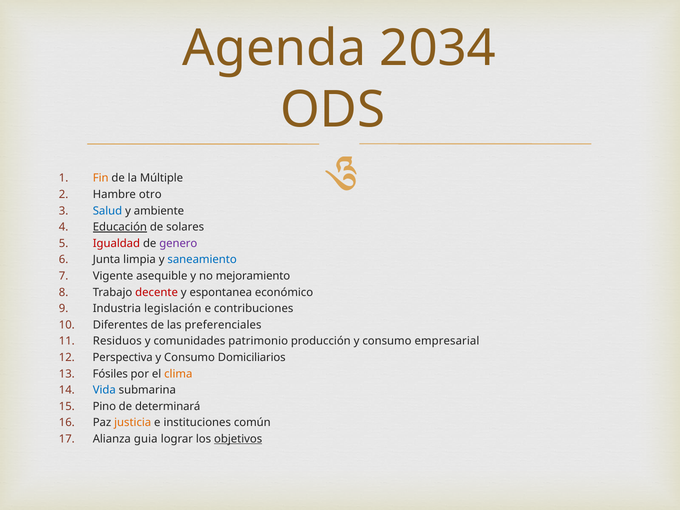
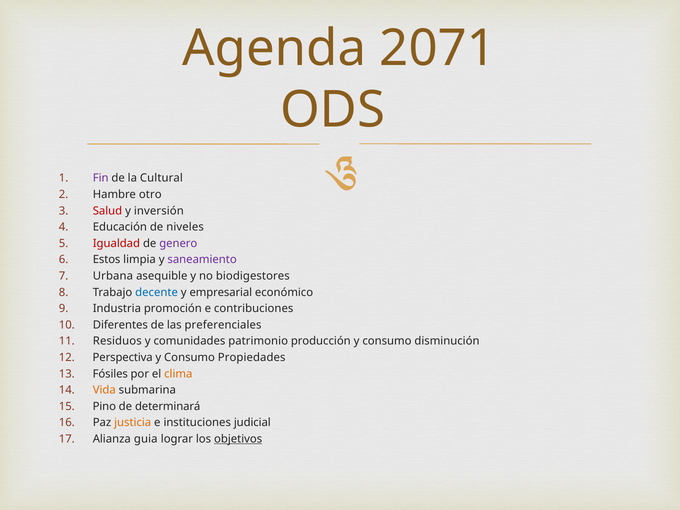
2034: 2034 -> 2071
Fin colour: orange -> purple
Múltiple: Múltiple -> Cultural
Salud colour: blue -> red
ambiente: ambiente -> inversión
Educación underline: present -> none
solares: solares -> niveles
Junta: Junta -> Estos
saneamiento colour: blue -> purple
Vigente: Vigente -> Urbana
mejoramiento: mejoramiento -> biodigestores
decente colour: red -> blue
espontanea: espontanea -> empresarial
legislación: legislación -> promoción
empresarial: empresarial -> disminución
Domiciliarios: Domiciliarios -> Propiedades
Vida colour: blue -> orange
común: común -> judicial
